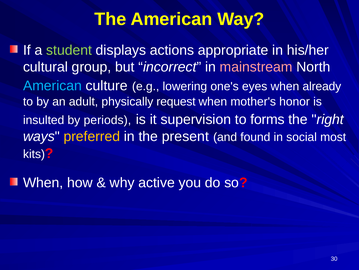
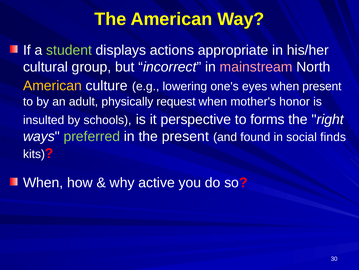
American at (52, 86) colour: light blue -> yellow
when already: already -> present
periods: periods -> schools
supervision: supervision -> perspective
preferred colour: yellow -> light green
most: most -> finds
